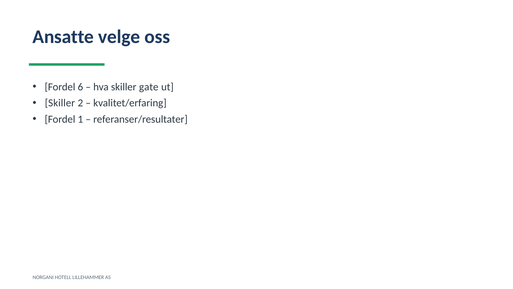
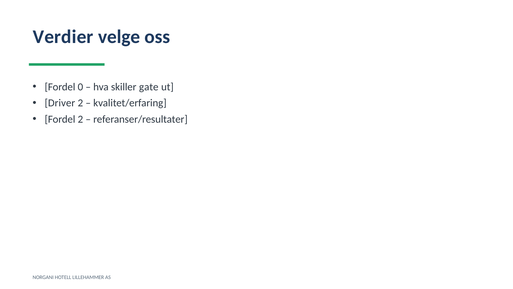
Ansatte: Ansatte -> Verdier
6: 6 -> 0
Skiller at (60, 103): Skiller -> Driver
Fordel 1: 1 -> 2
